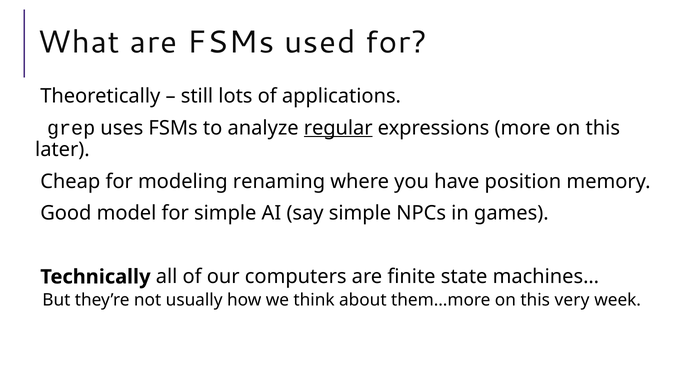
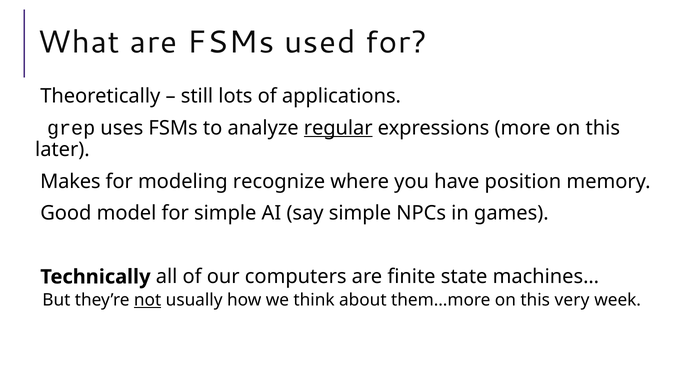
Cheap: Cheap -> Makes
renaming: renaming -> recognize
not underline: none -> present
